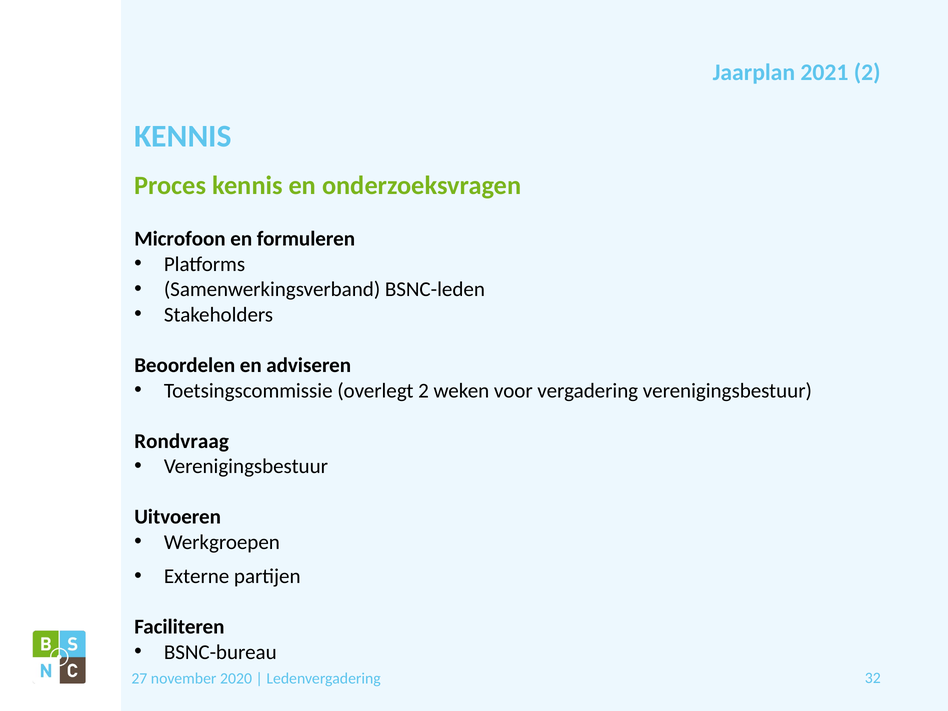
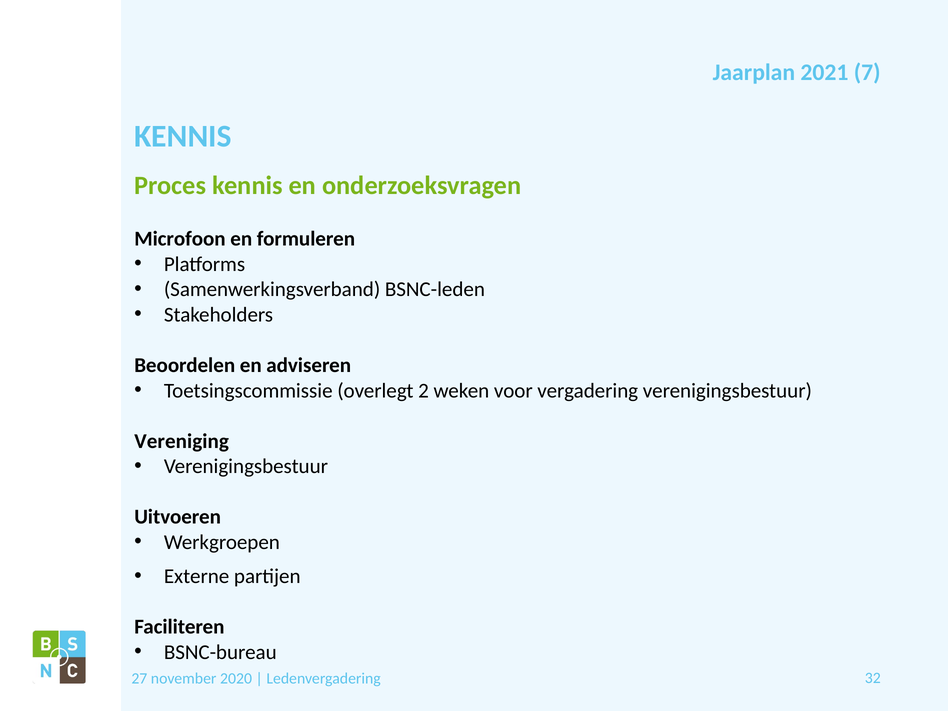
2021 2: 2 -> 7
Rondvraag: Rondvraag -> Vereniging
